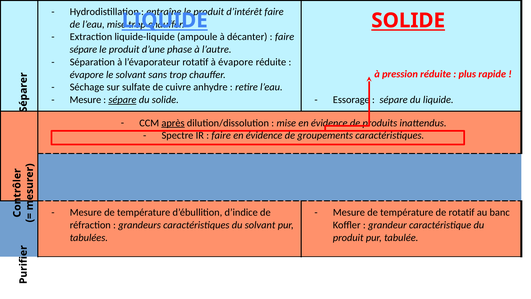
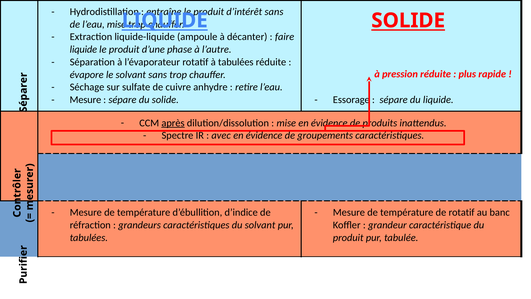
d’intérêt faire: faire -> sans
sépare at (83, 49): sépare -> liquide
à évapore: évapore -> tabulées
sépare at (122, 100) underline: present -> none
faire at (221, 135): faire -> avec
